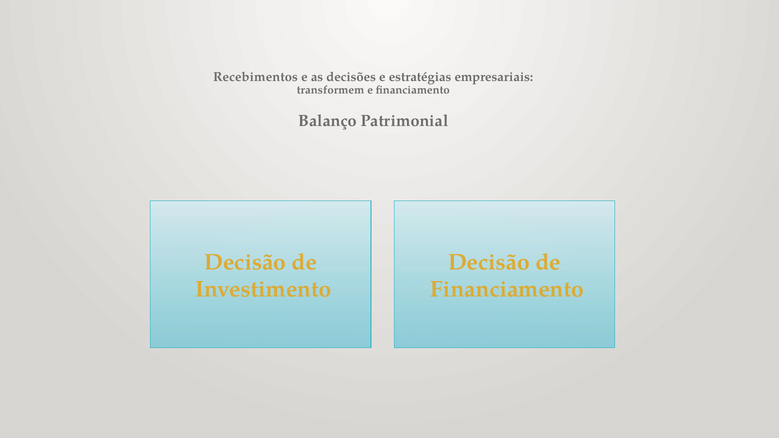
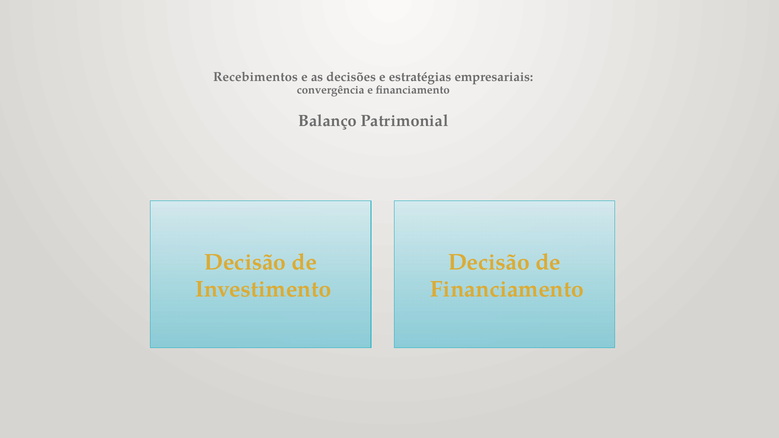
transformem: transformem -> convergência
